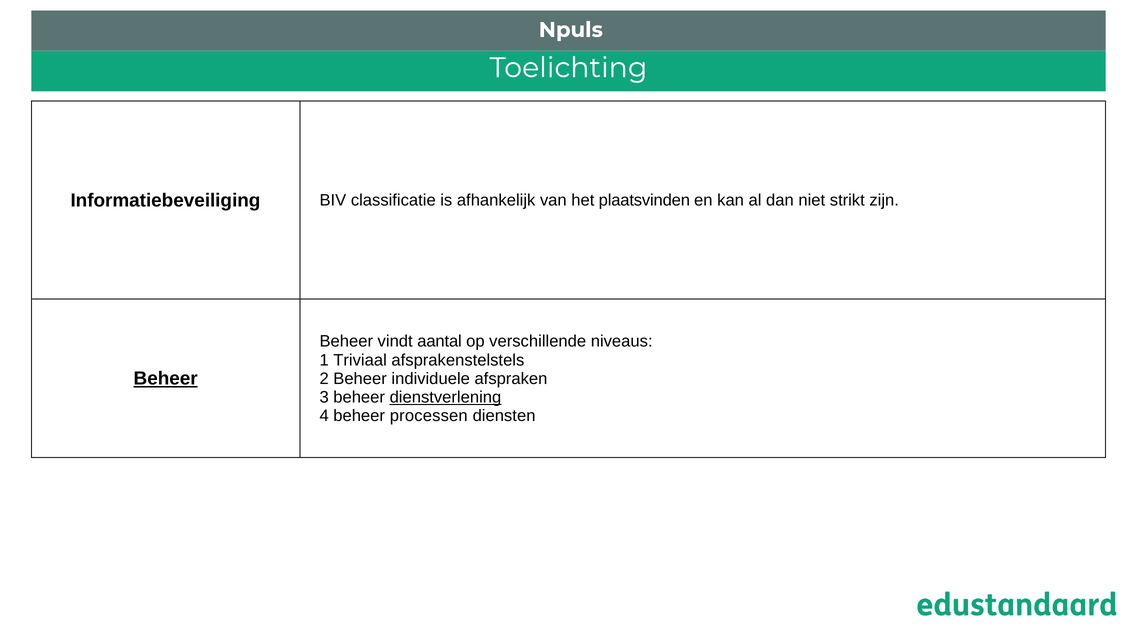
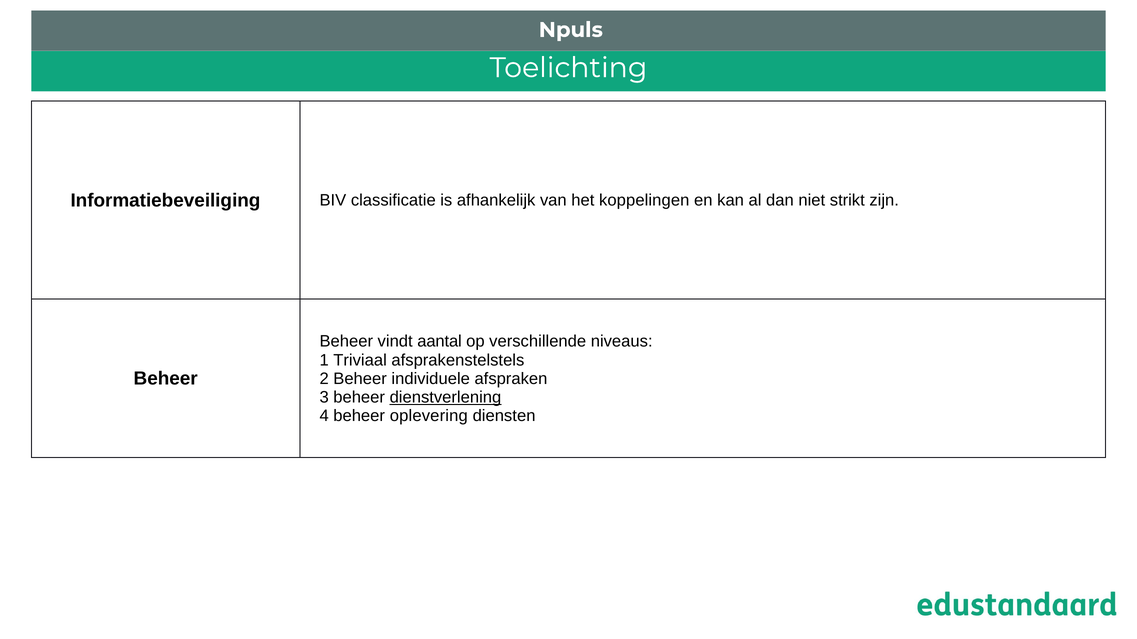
plaatsvinden: plaatsvinden -> koppelingen
Beheer at (166, 379) underline: present -> none
processen: processen -> oplevering
